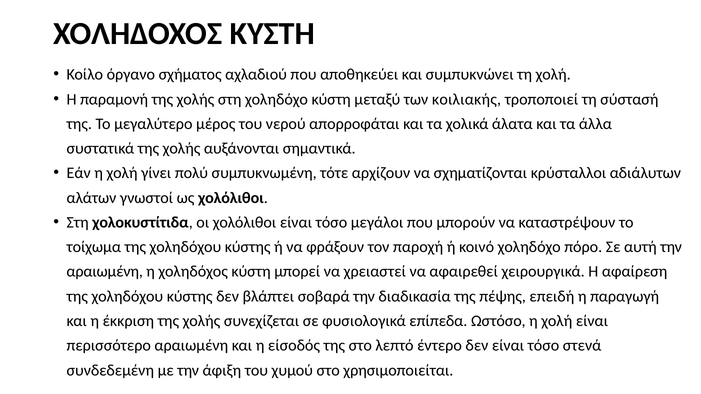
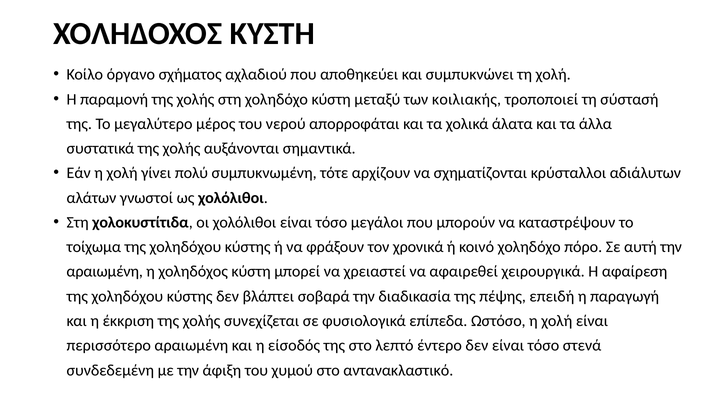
παροχή: παροχή -> χρονικά
χρησιμοποιείται: χρησιμοποιείται -> αντανακλαστικό
